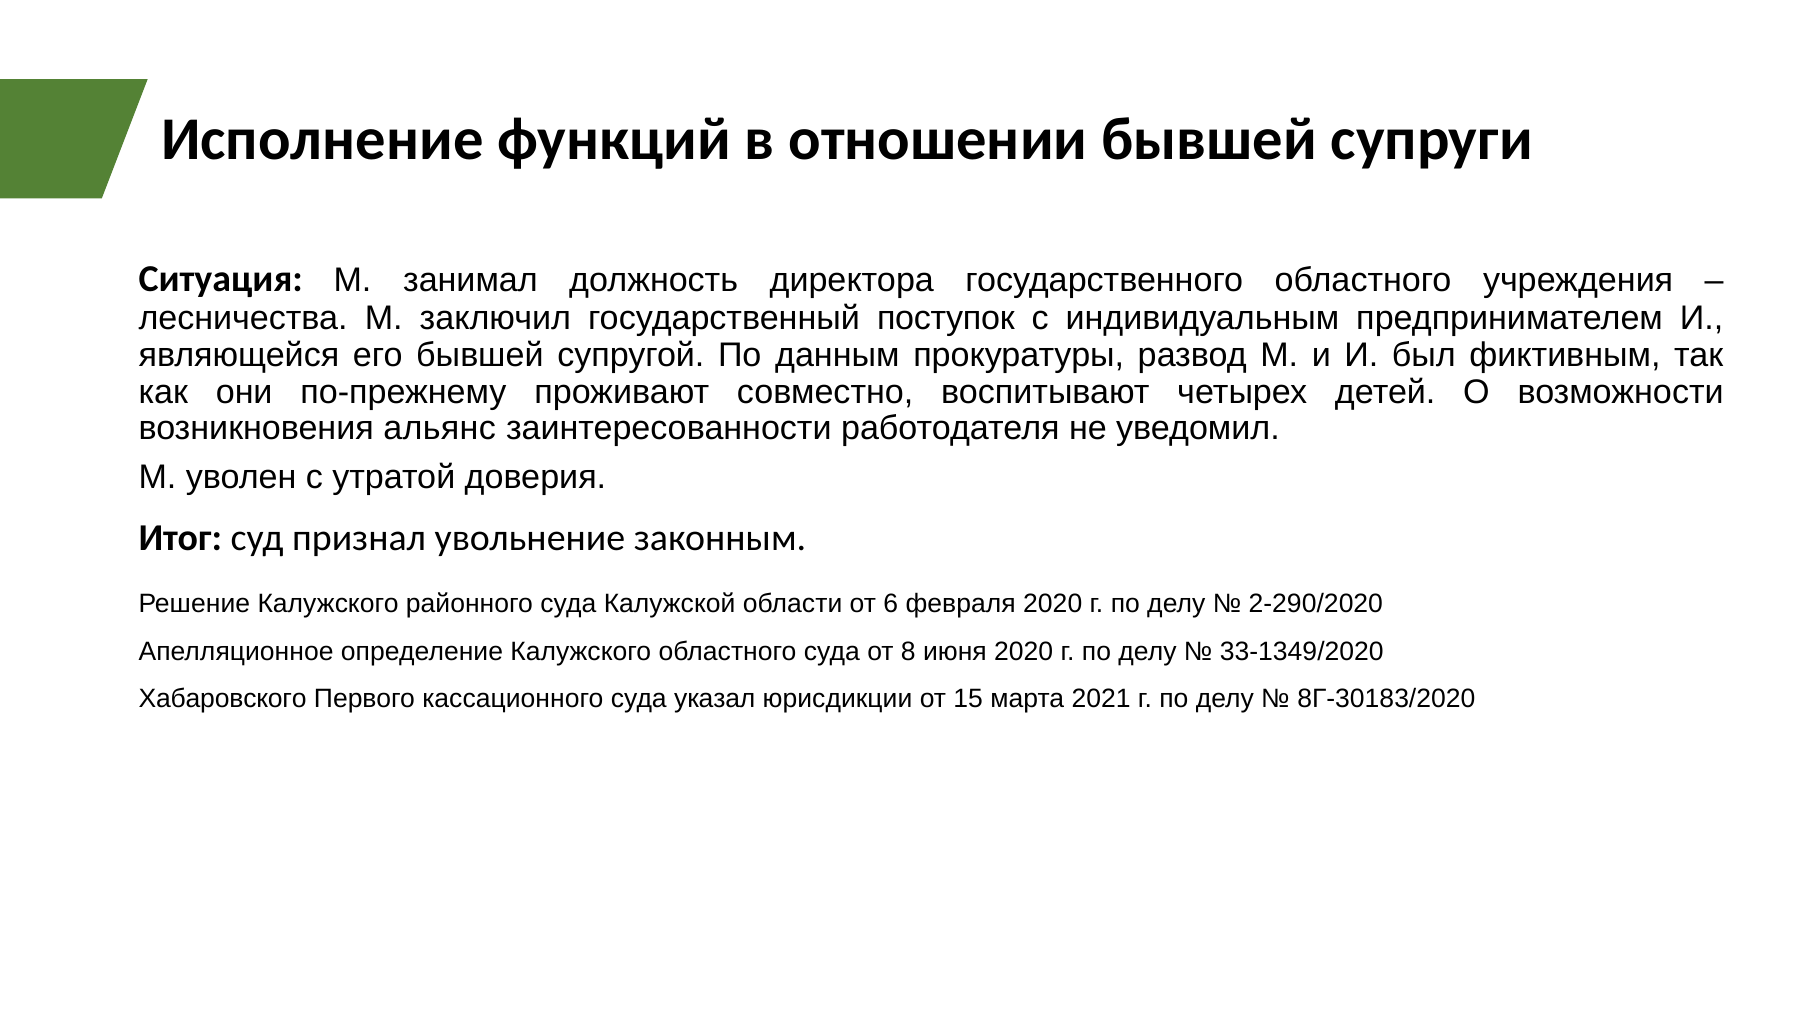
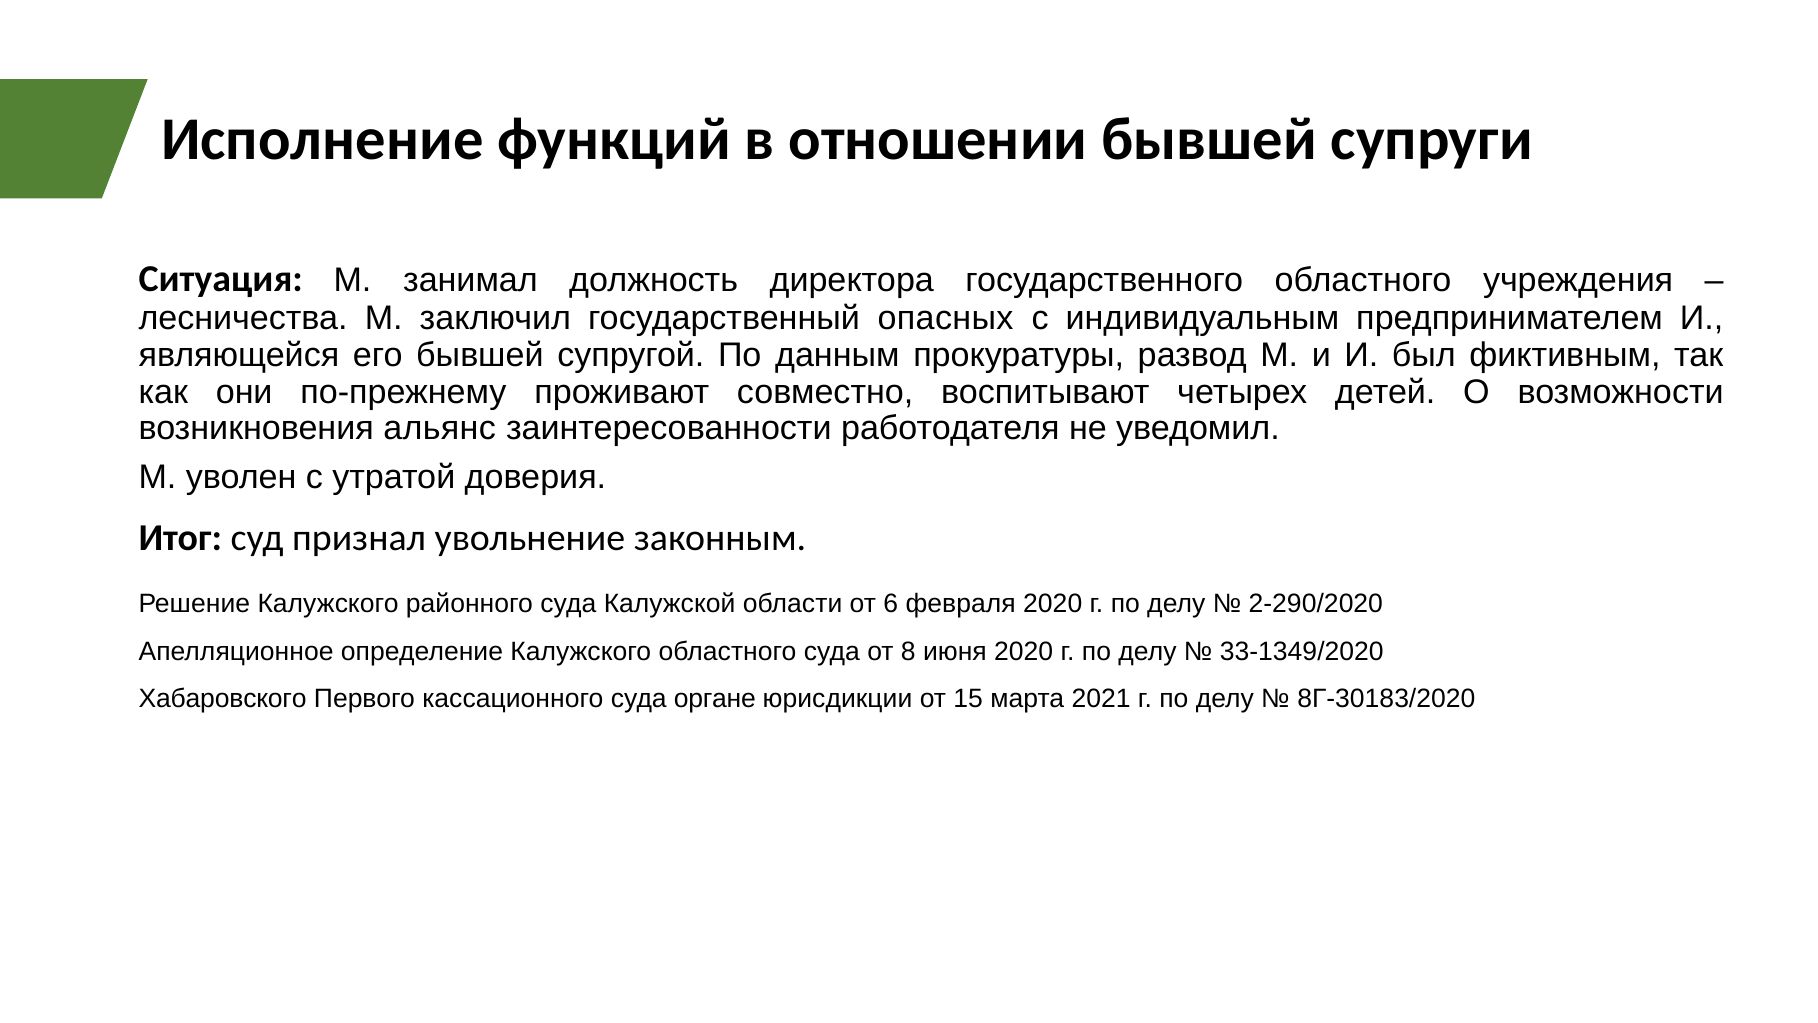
поступок: поступок -> опасных
указал: указал -> органе
